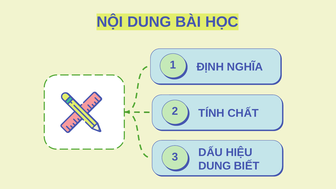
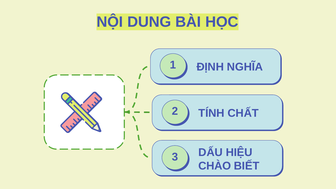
DUNG at (215, 166): DUNG -> CHÀO
